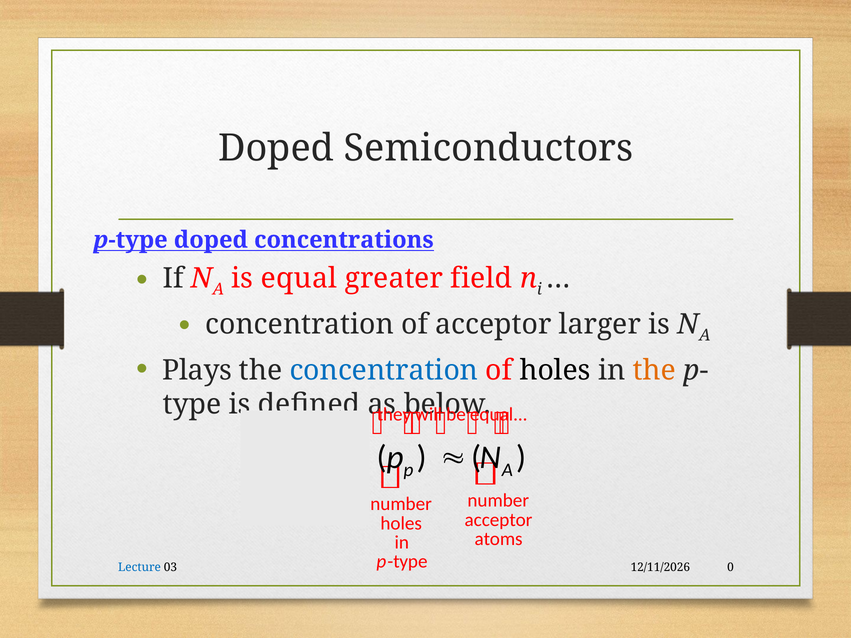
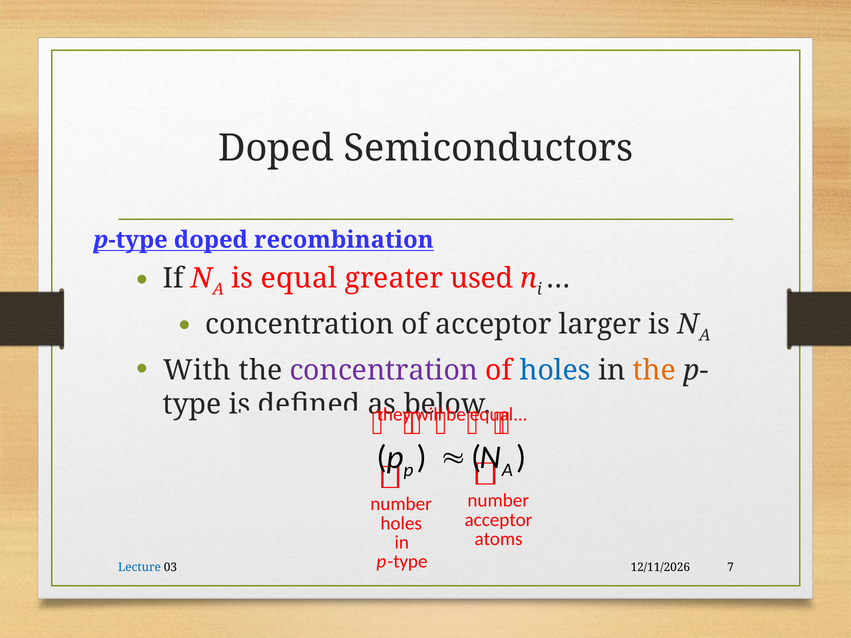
concentrations: concentrations -> recombination
field: field -> used
Plays: Plays -> With
concentration at (384, 370) colour: blue -> purple
holes at (555, 370) colour: black -> blue
0: 0 -> 7
